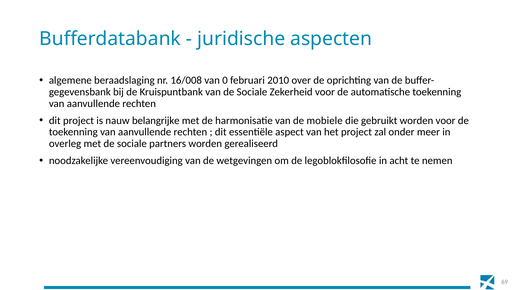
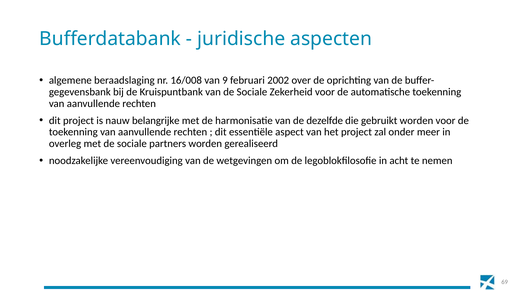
0: 0 -> 9
2010: 2010 -> 2002
mobiele: mobiele -> dezelfde
